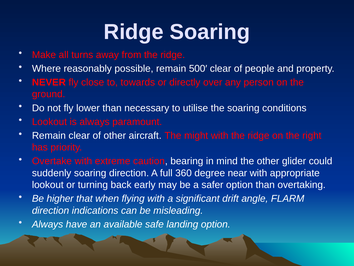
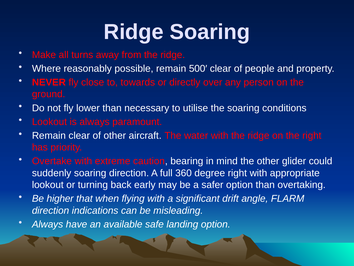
might: might -> water
degree near: near -> right
